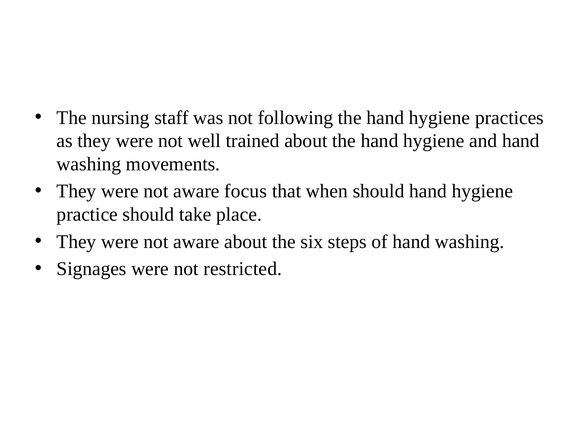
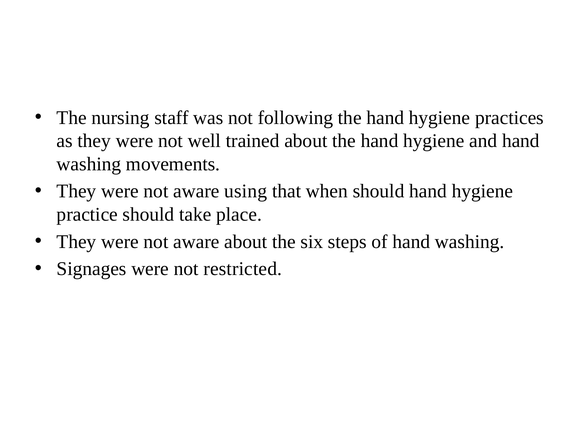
focus: focus -> using
